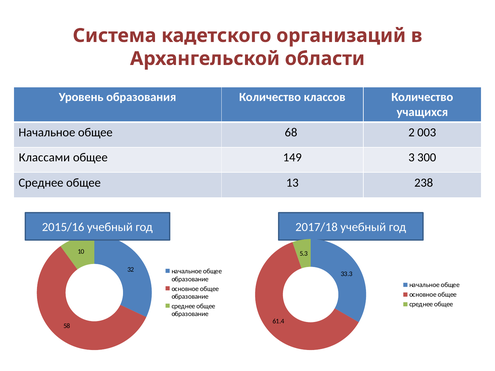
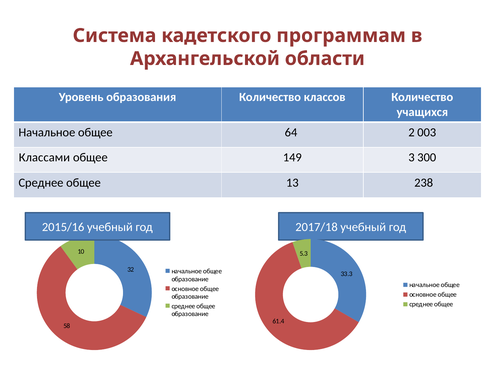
организаций: организаций -> программам
68: 68 -> 64
